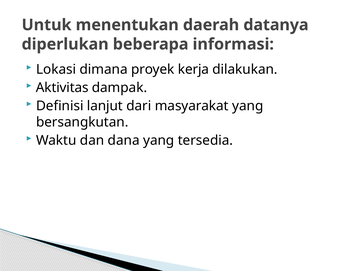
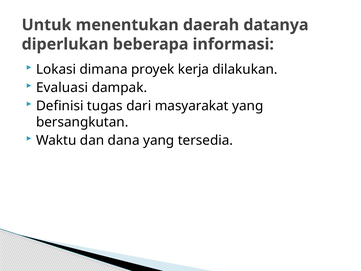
Aktivitas: Aktivitas -> Evaluasi
lanjut: lanjut -> tugas
